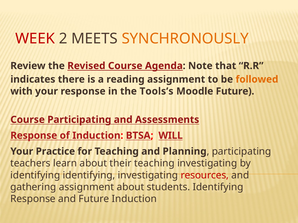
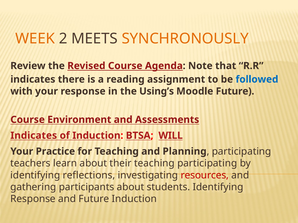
WEEK colour: red -> orange
followed colour: orange -> blue
Tools’s: Tools’s -> Using’s
Course Participating: Participating -> Environment
Response at (34, 136): Response -> Indicates
teaching investigating: investigating -> participating
identifying identifying: identifying -> reflections
gathering assignment: assignment -> participants
